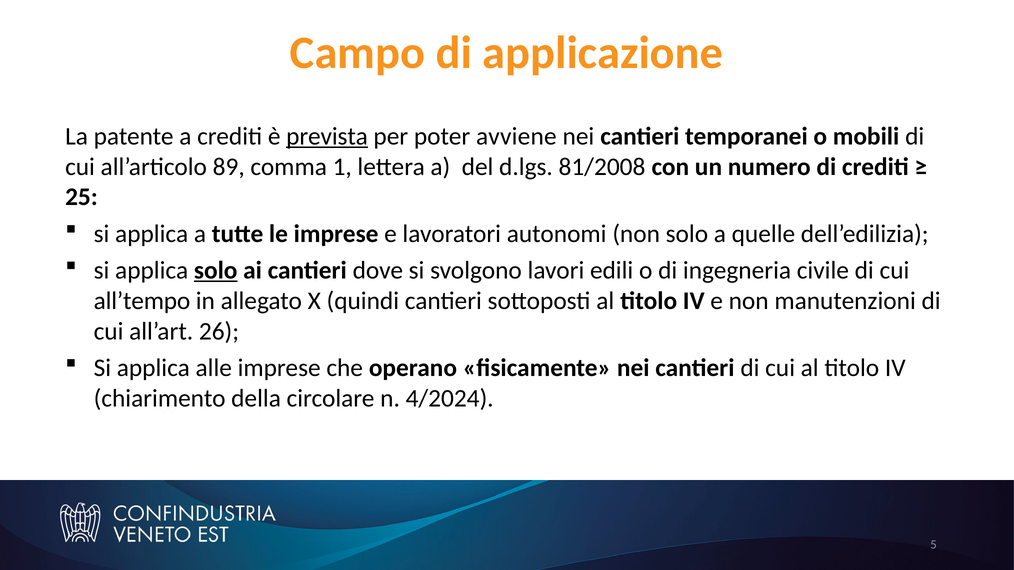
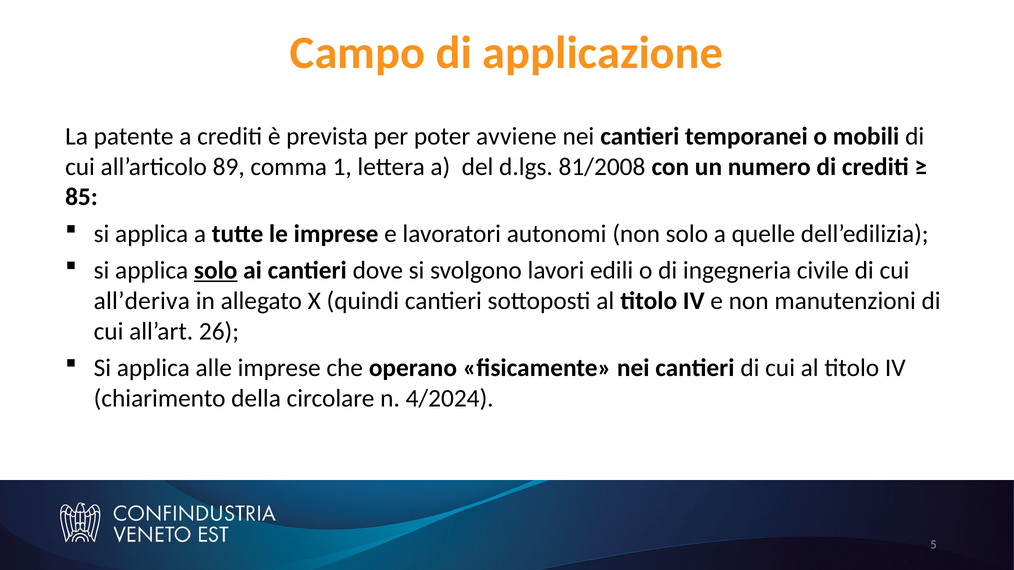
prevista underline: present -> none
25: 25 -> 85
all’tempo: all’tempo -> all’deriva
